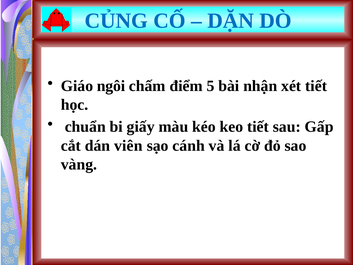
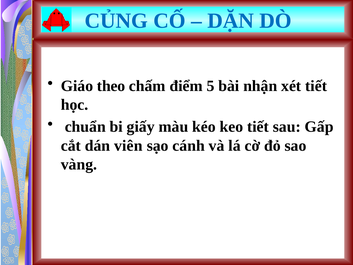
ngôi: ngôi -> theo
